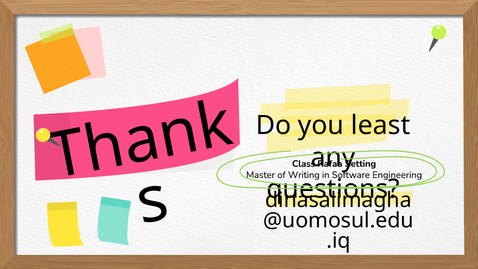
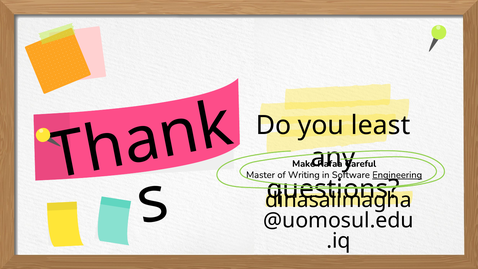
Class: Class -> Make
Setting: Setting -> Careful
Engineering underline: none -> present
